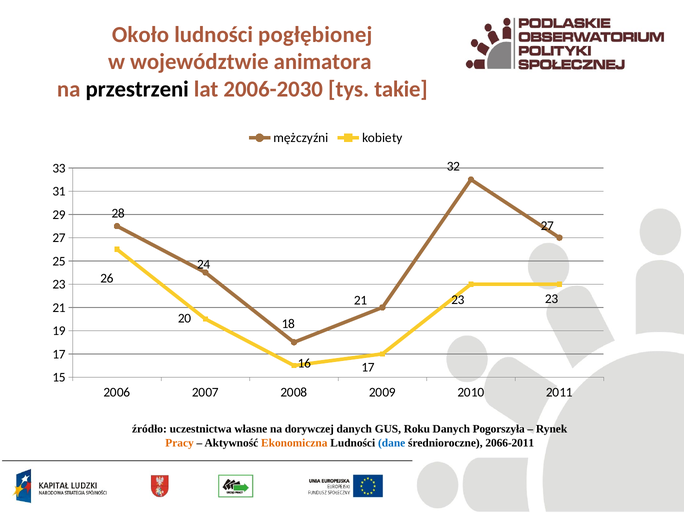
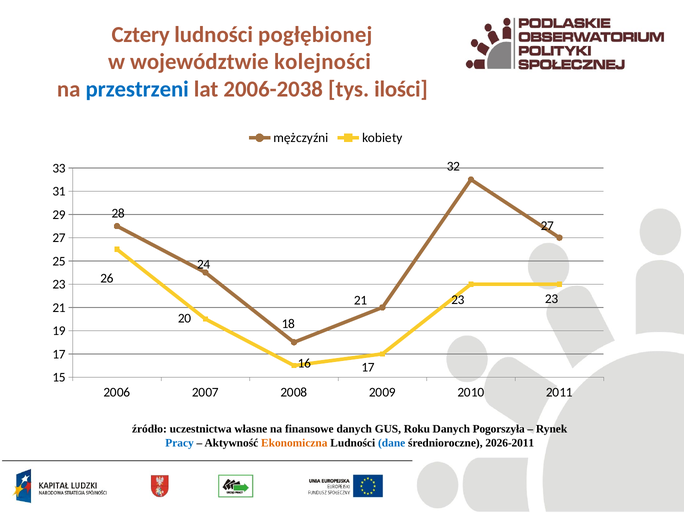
Około: Około -> Cztery
animatora: animatora -> kolejności
przestrzeni colour: black -> blue
2006-2030: 2006-2030 -> 2006-2038
takie: takie -> ilości
dorywczej: dorywczej -> finansowe
Pracy colour: orange -> blue
2066-2011: 2066-2011 -> 2026-2011
